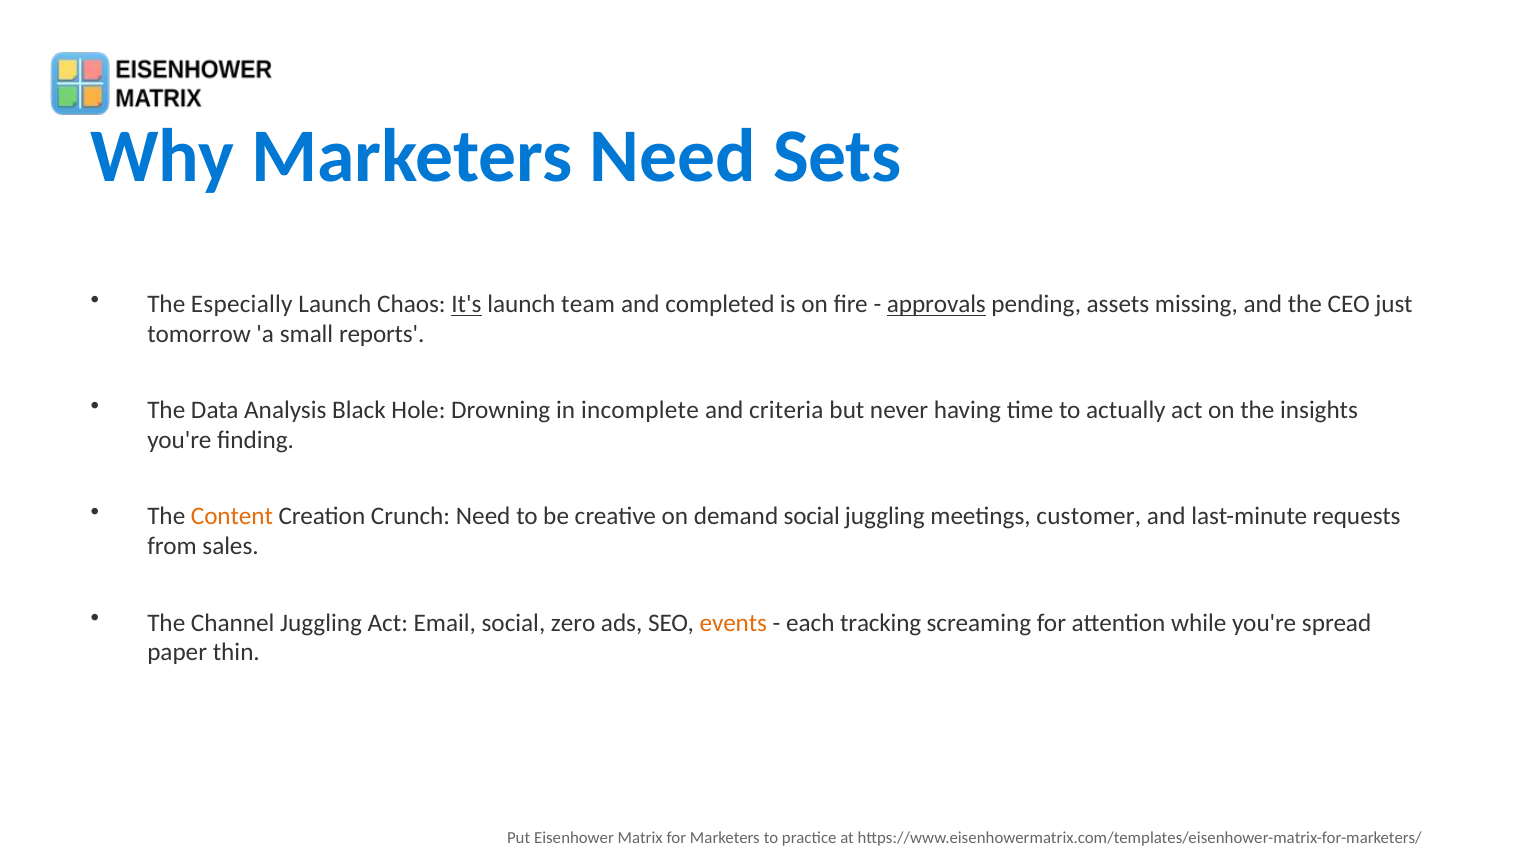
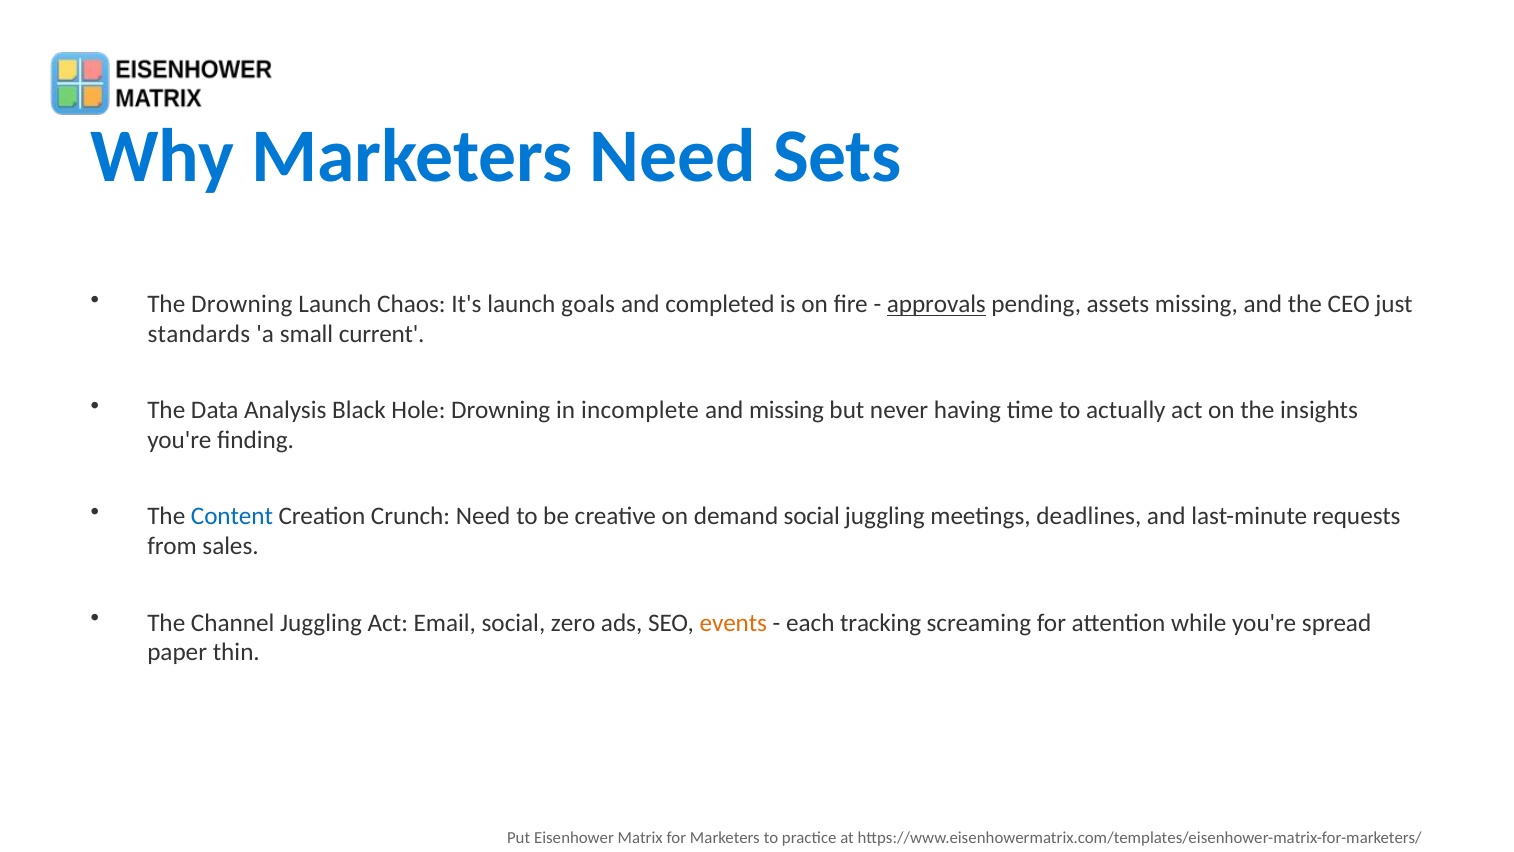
The Especially: Especially -> Drowning
It's underline: present -> none
team: team -> goals
tomorrow: tomorrow -> standards
reports: reports -> current
and criteria: criteria -> missing
Content colour: orange -> blue
customer: customer -> deadlines
